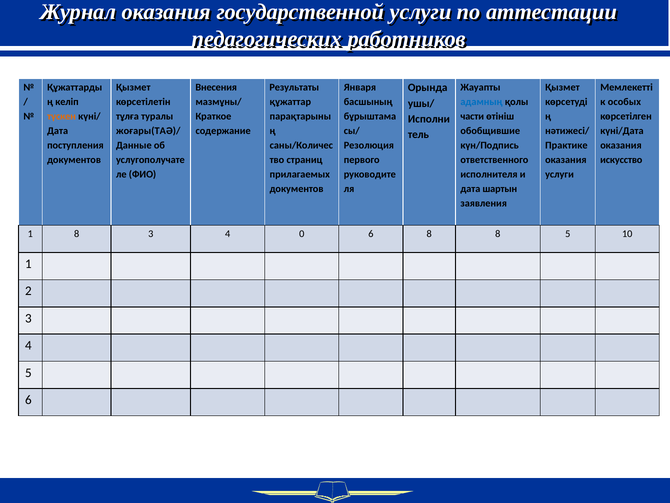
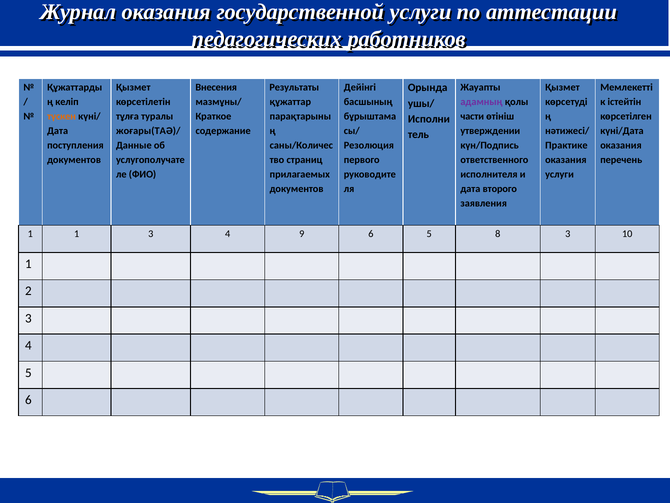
Января: Января -> Дейінгі
адамның colour: blue -> purple
особых: особых -> істейтін
обобщившие: обобщившие -> утверждении
искусство: искусство -> перечень
шартын: шартын -> второго
1 8: 8 -> 1
0: 0 -> 9
6 8: 8 -> 5
8 5: 5 -> 3
